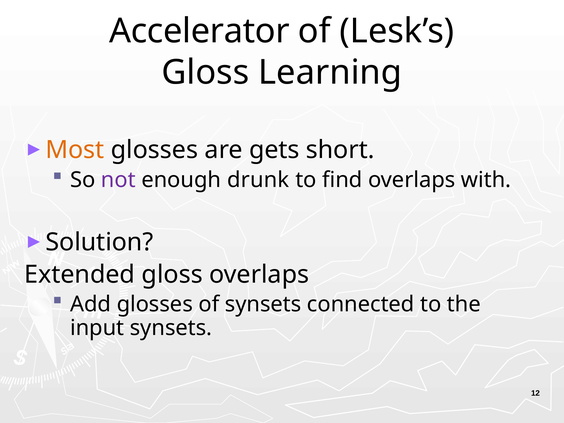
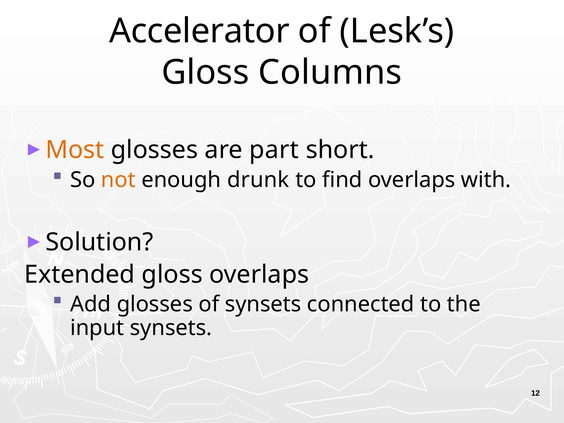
Learning: Learning -> Columns
gets: gets -> part
not colour: purple -> orange
